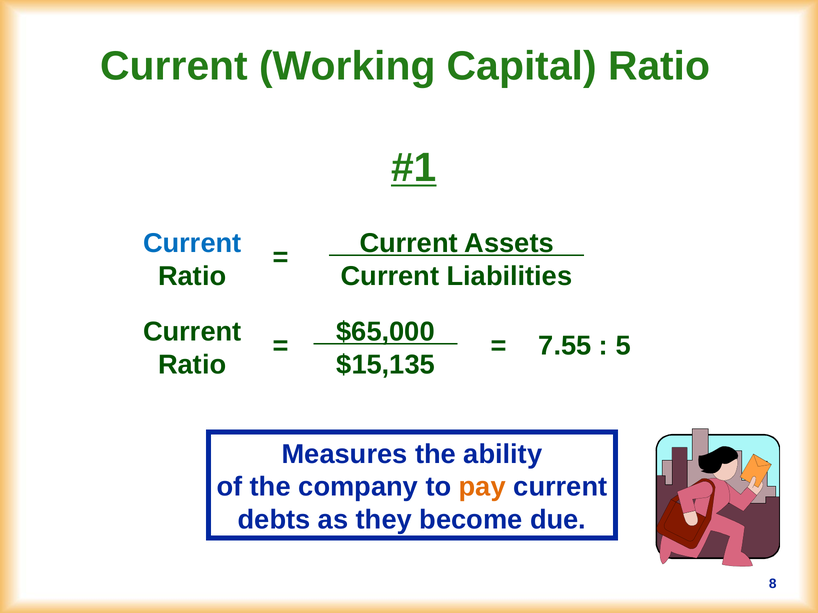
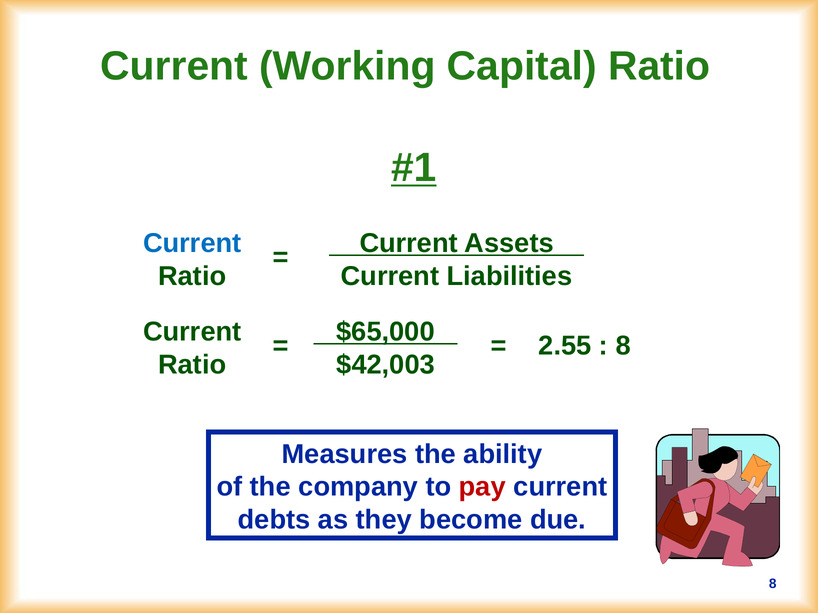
7.55: 7.55 -> 2.55
5 at (623, 346): 5 -> 8
$15,135: $15,135 -> $42,003
pay colour: orange -> red
